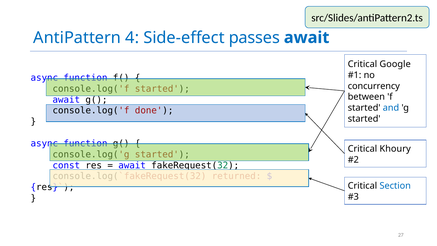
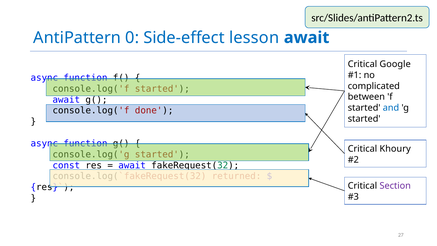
4: 4 -> 0
passes: passes -> lesson
concurrency: concurrency -> complicated
Section colour: blue -> purple
